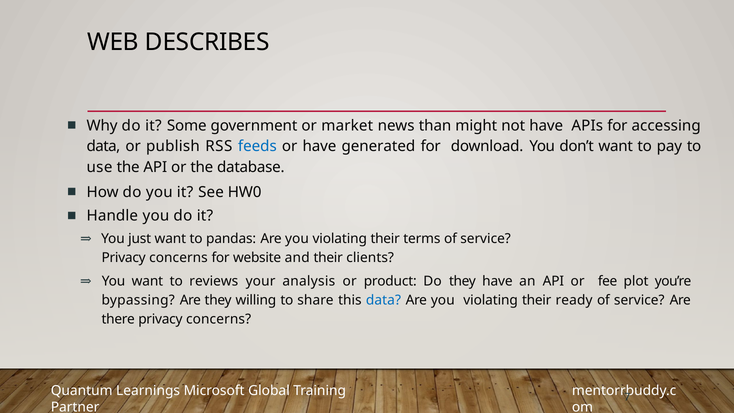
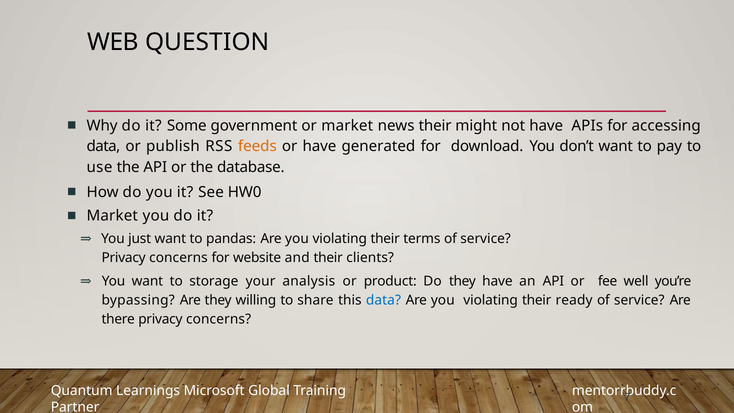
DESCRIBES: DESCRIBES -> QUESTION
news than: than -> their
feeds colour: blue -> orange
Handle at (112, 216): Handle -> Market
reviews: reviews -> storage
plot: plot -> well
